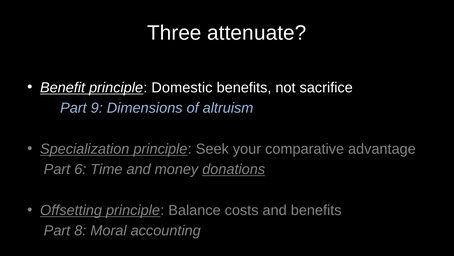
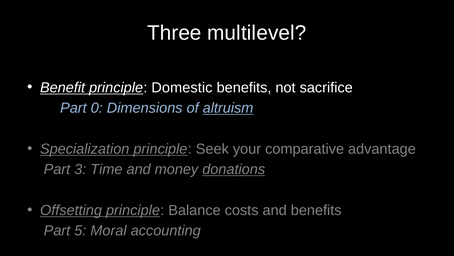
attenuate: attenuate -> multilevel
9: 9 -> 0
altruism underline: none -> present
6: 6 -> 3
8: 8 -> 5
